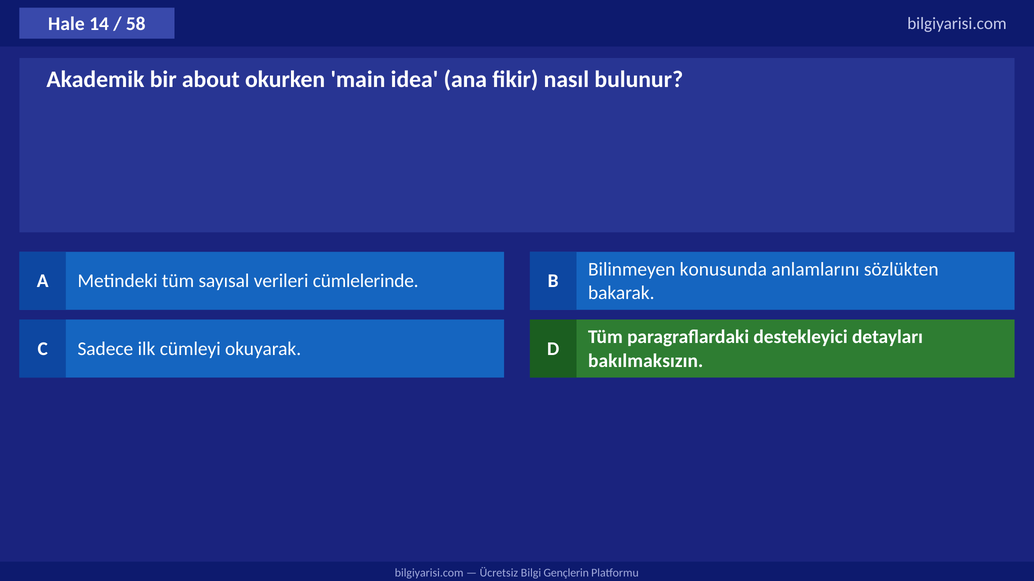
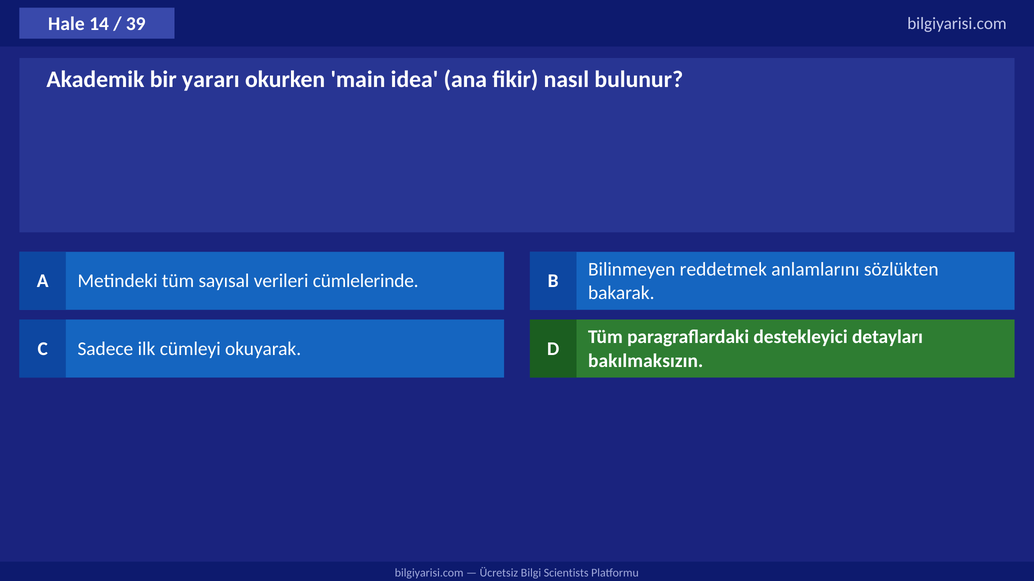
58: 58 -> 39
about: about -> yararı
konusunda: konusunda -> reddetmek
Gençlerin: Gençlerin -> Scientists
